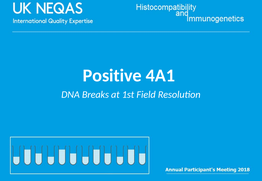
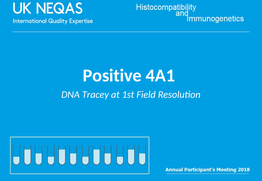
Breaks: Breaks -> Tracey
